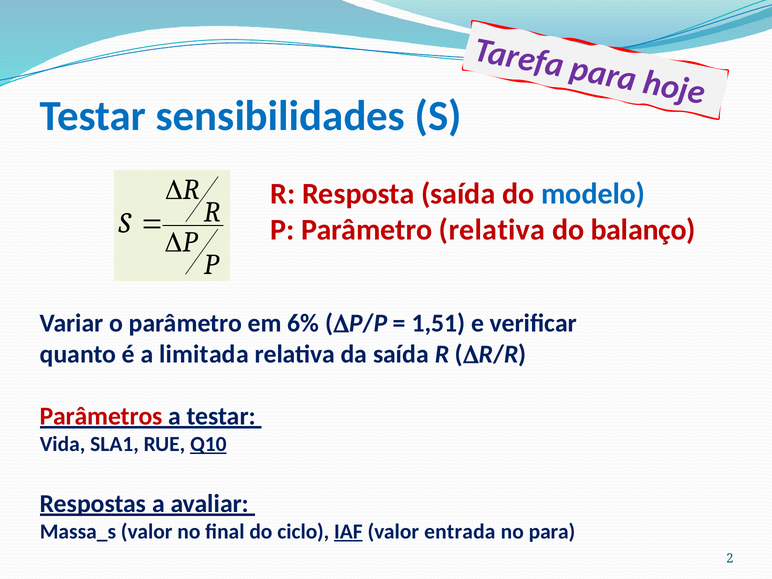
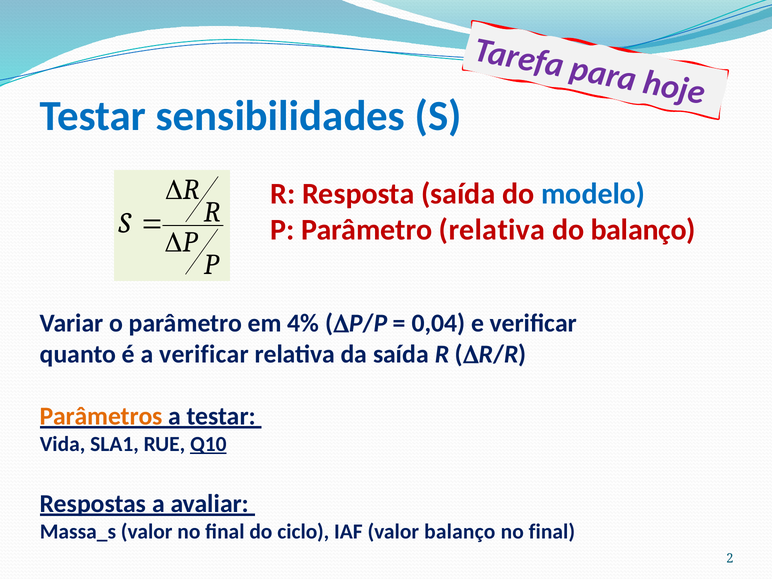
6%: 6% -> 4%
1,51: 1,51 -> 0,04
a limitada: limitada -> verificar
Parâmetros colour: red -> orange
IAF underline: present -> none
valor entrada: entrada -> balanço
para at (552, 532): para -> final
